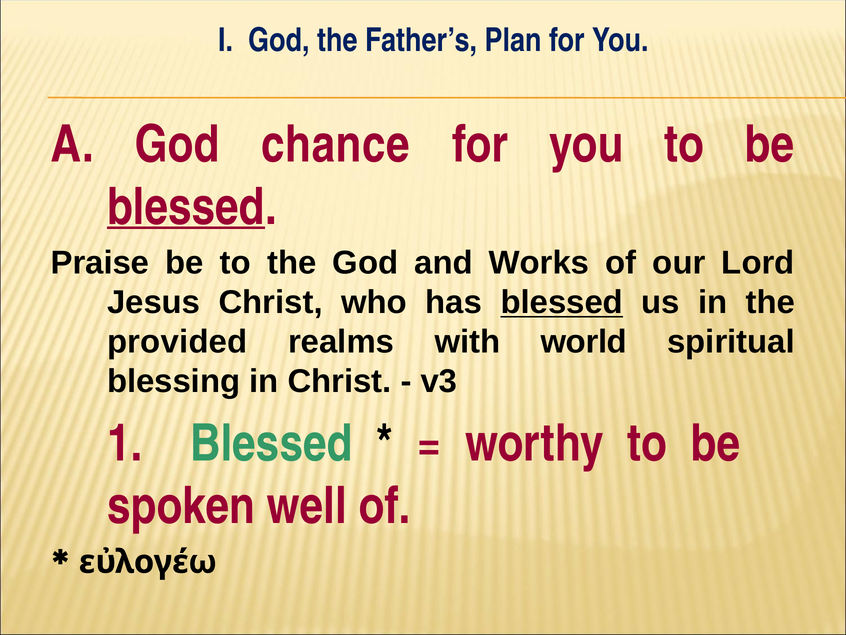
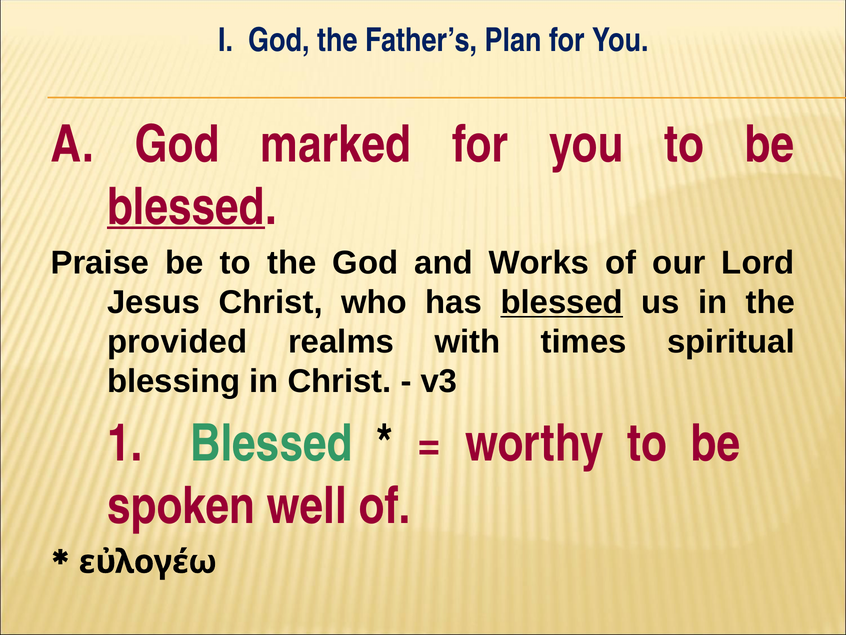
chance: chance -> marked
world: world -> times
